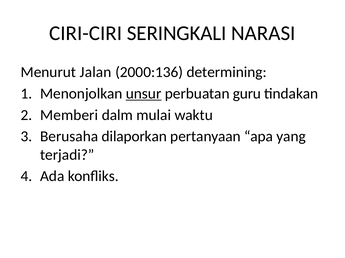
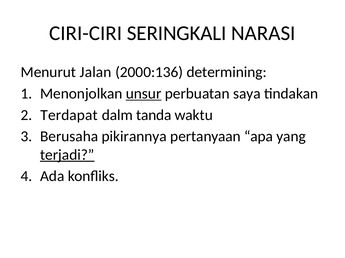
guru: guru -> saya
Memberi: Memberi -> Terdapat
mulai: mulai -> tanda
dilaporkan: dilaporkan -> pikirannya
terjadi underline: none -> present
